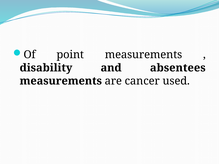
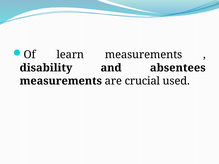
point: point -> learn
cancer: cancer -> crucial
